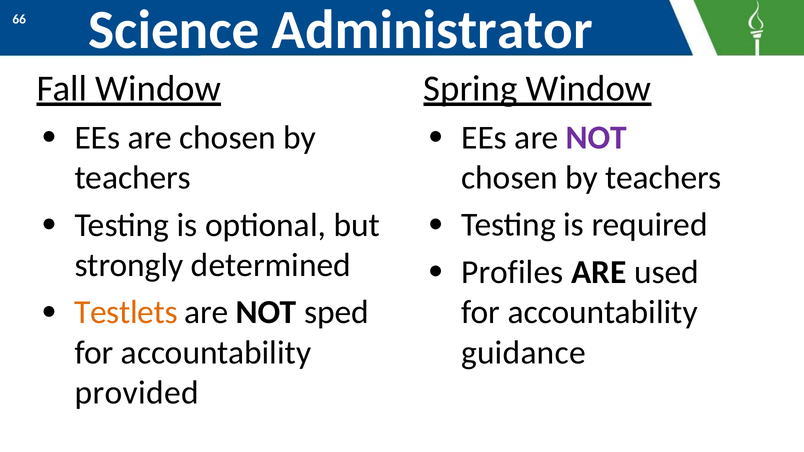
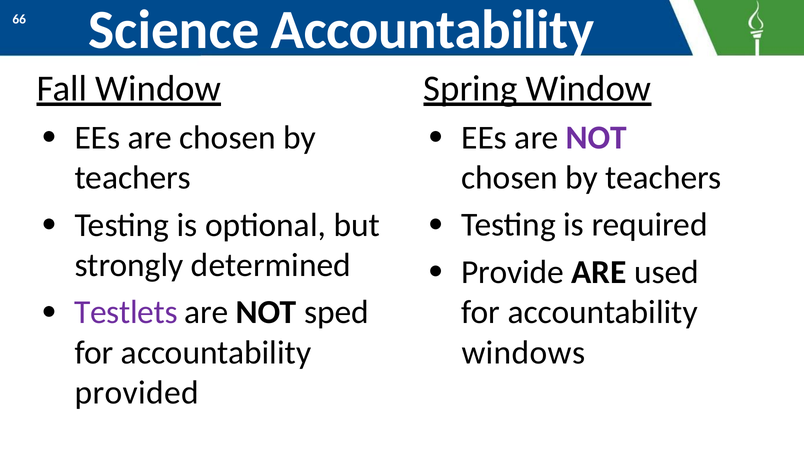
Science Administrator: Administrator -> Accountability
Profiles: Profiles -> Provide
Testlets colour: orange -> purple
guidance: guidance -> windows
